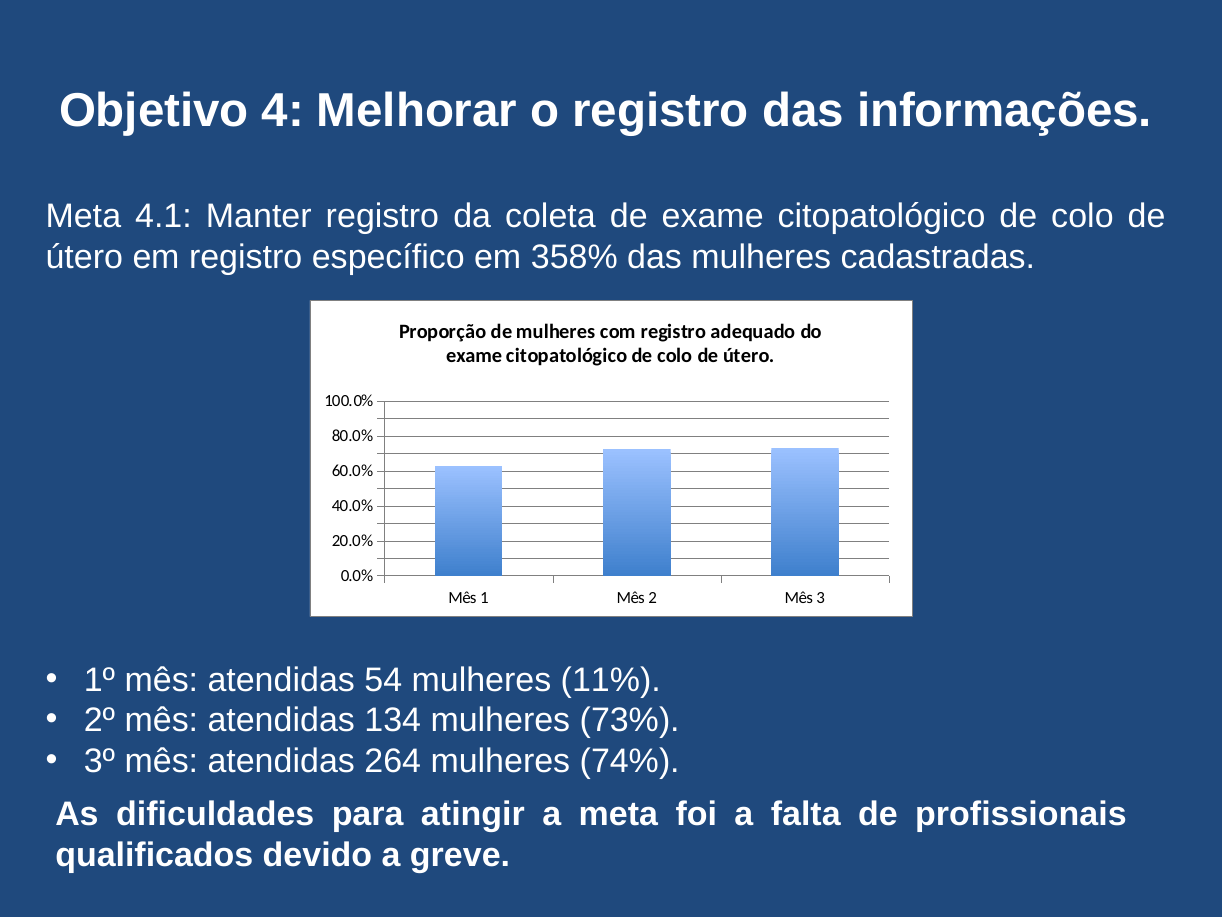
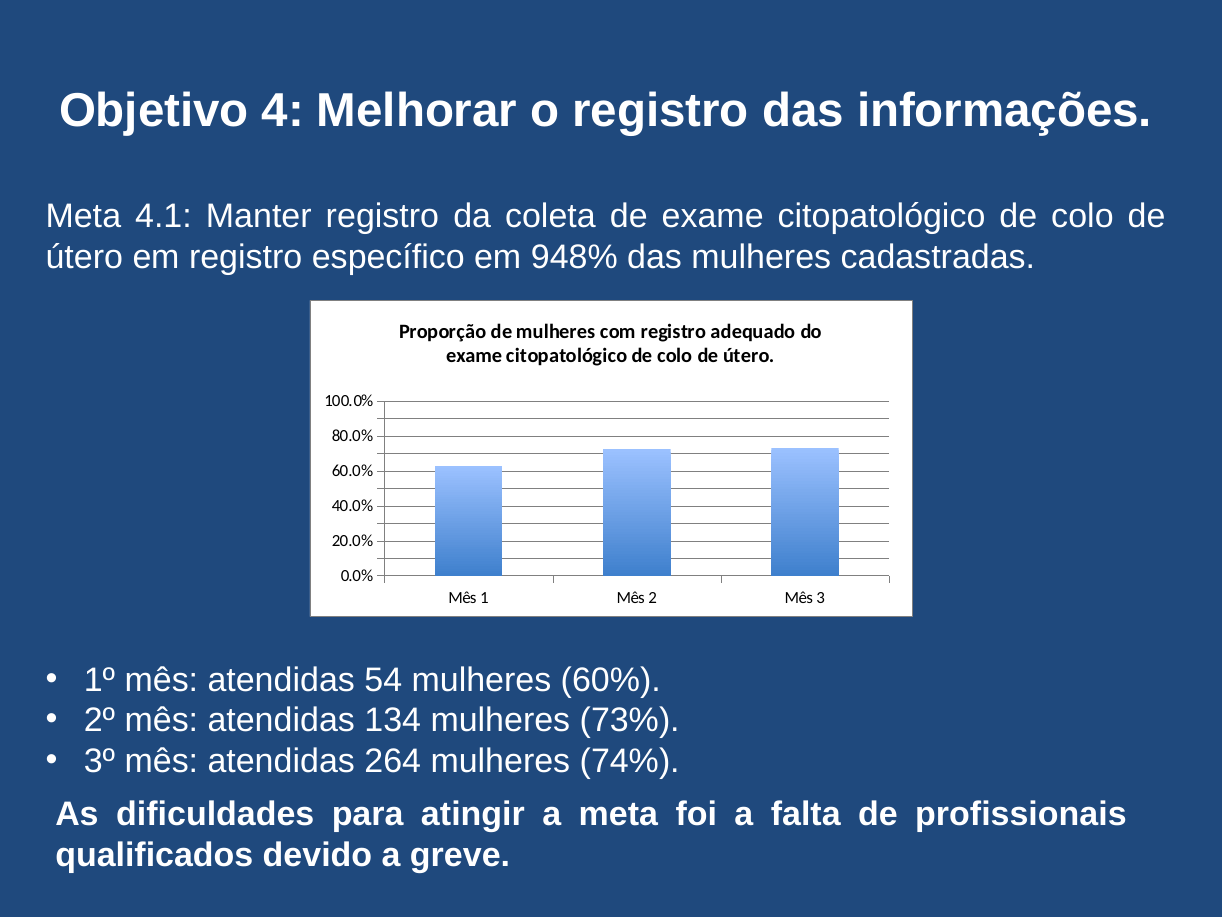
358%: 358% -> 948%
11%: 11% -> 60%
